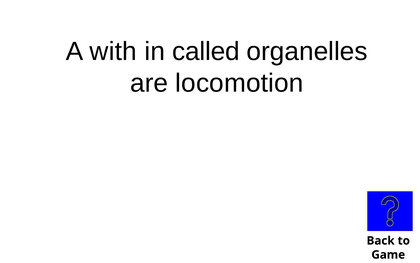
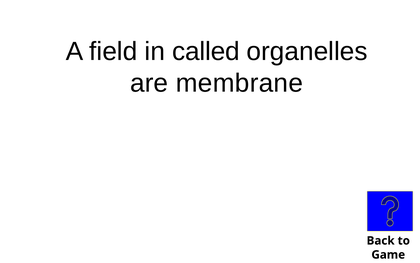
with: with -> field
locomotion: locomotion -> membrane
